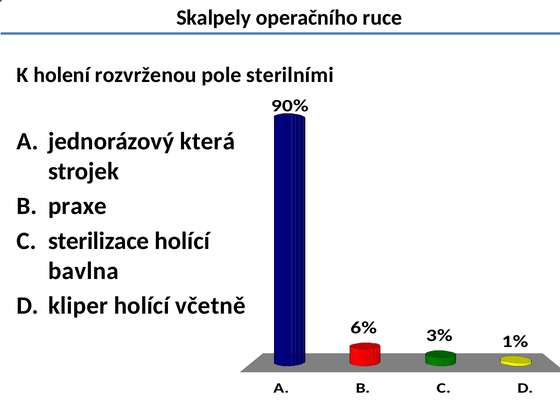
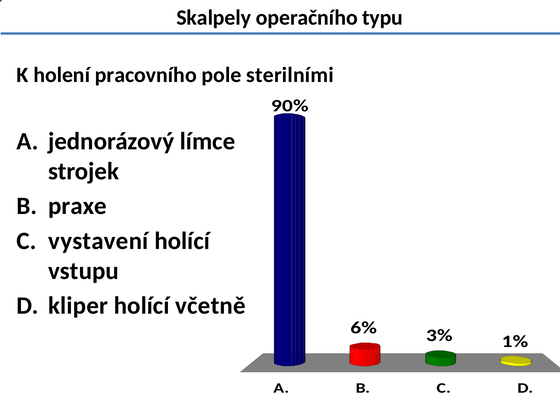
ruce: ruce -> typu
rozvrženou: rozvrženou -> pracovního
která: která -> límce
sterilizace: sterilizace -> vystavení
bavlna: bavlna -> vstupu
